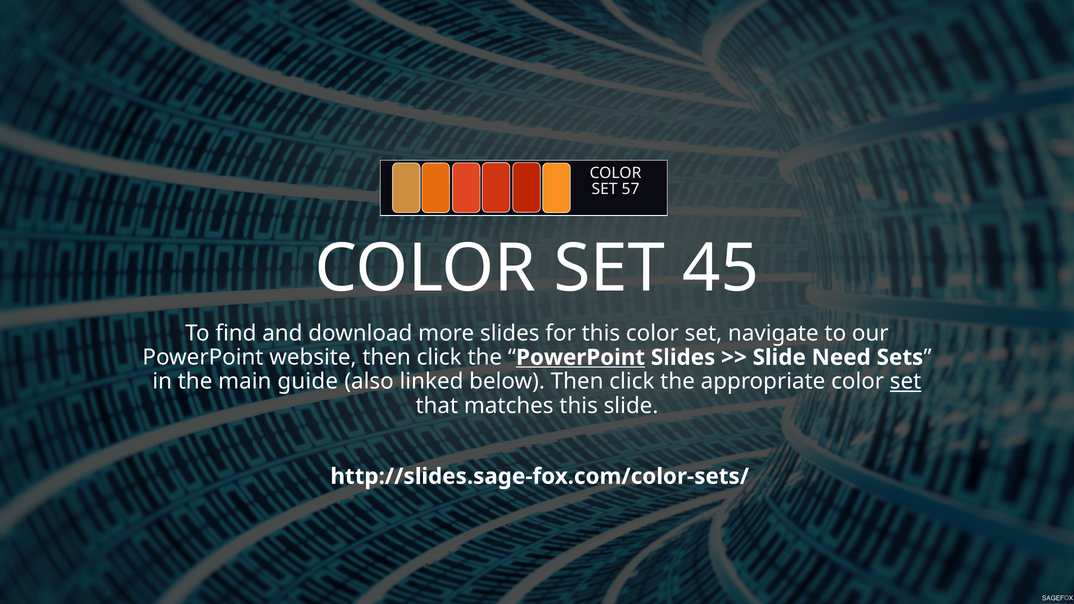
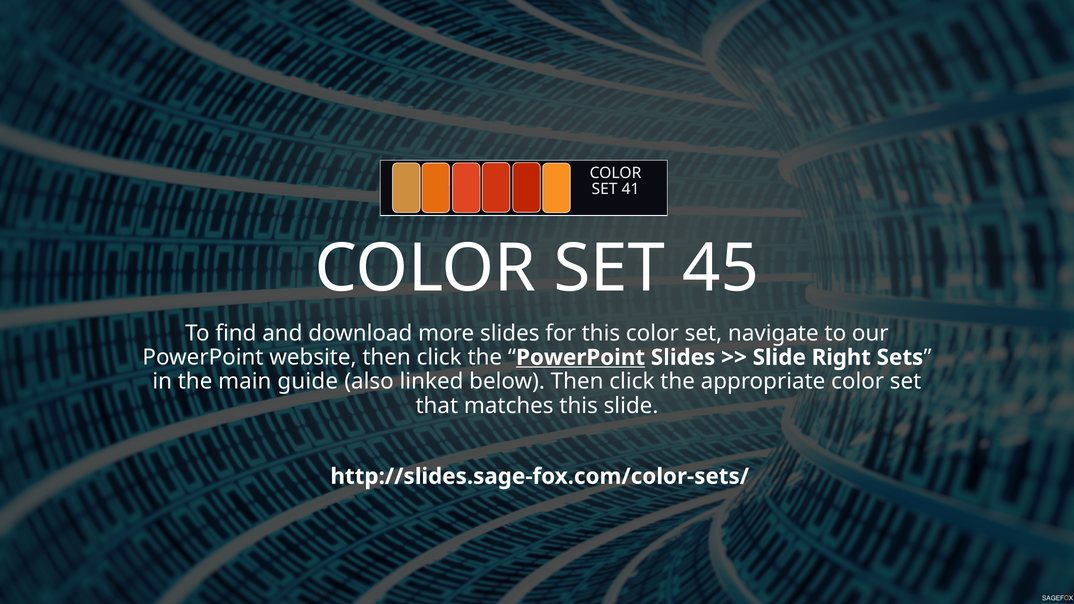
57: 57 -> 41
Need: Need -> Right
set at (906, 382) underline: present -> none
